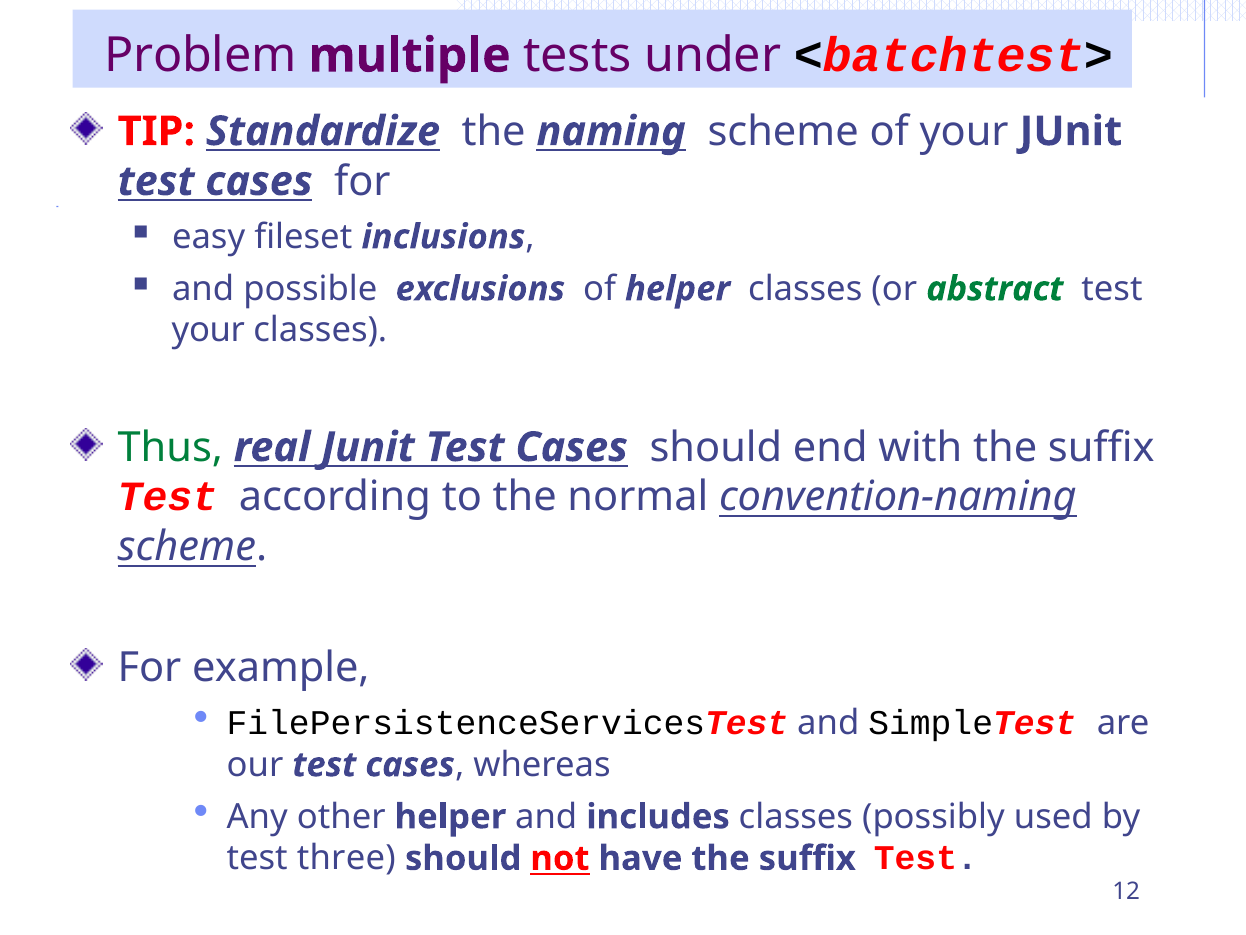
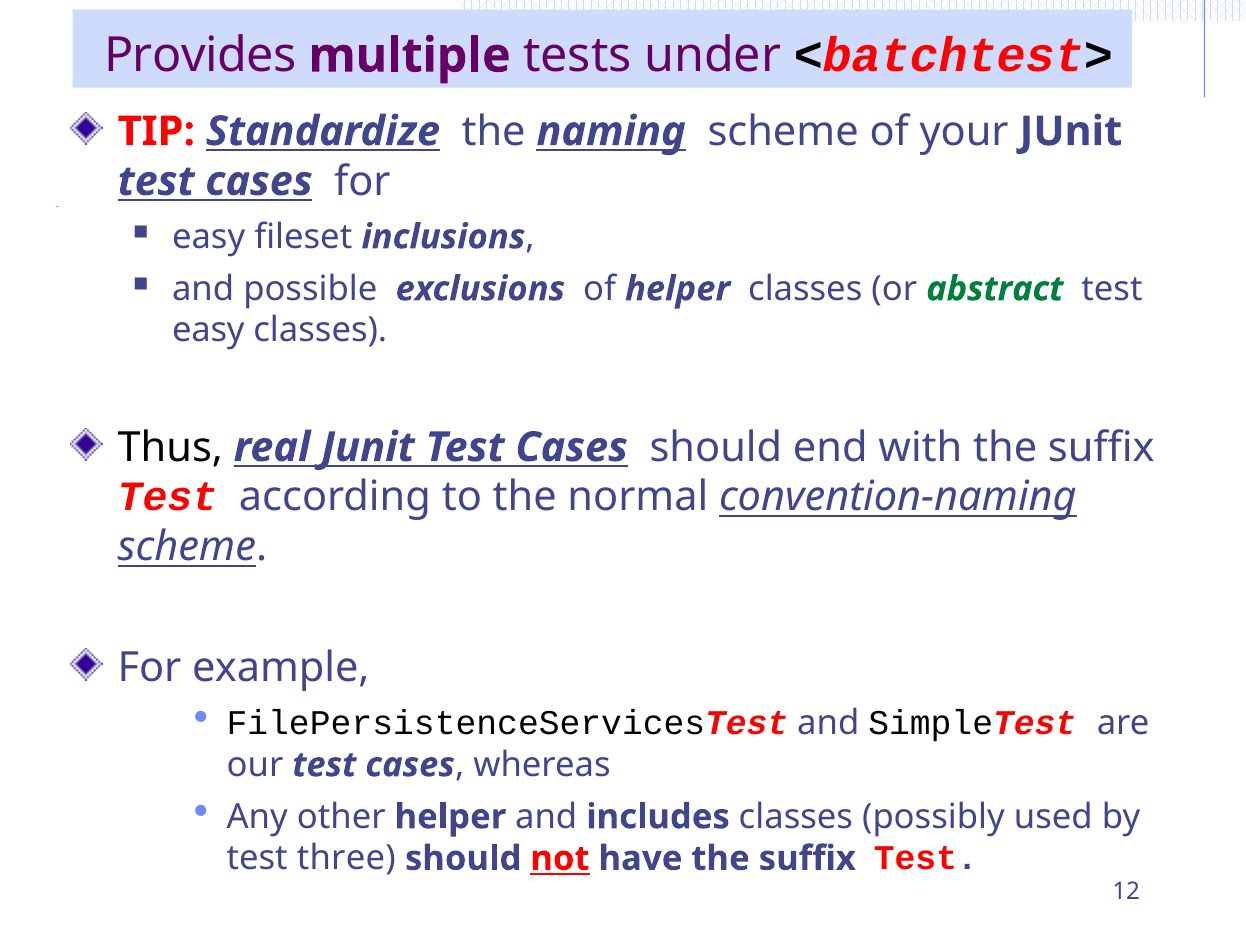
Problem: Problem -> Provides
your at (208, 330): your -> easy
Thus colour: green -> black
